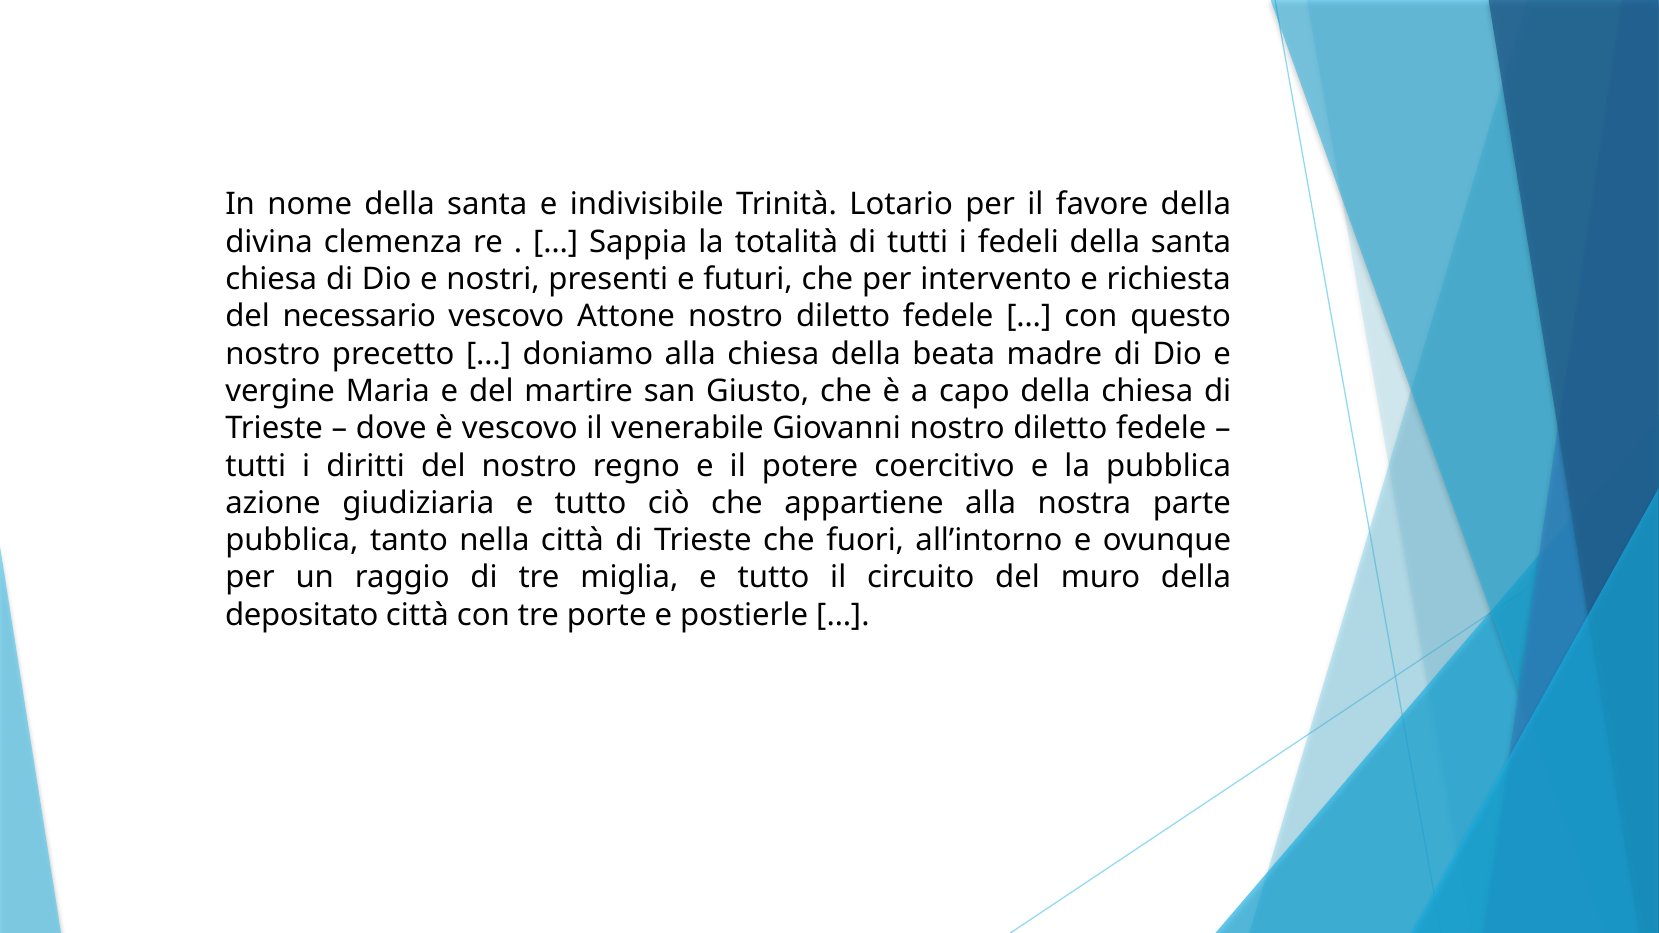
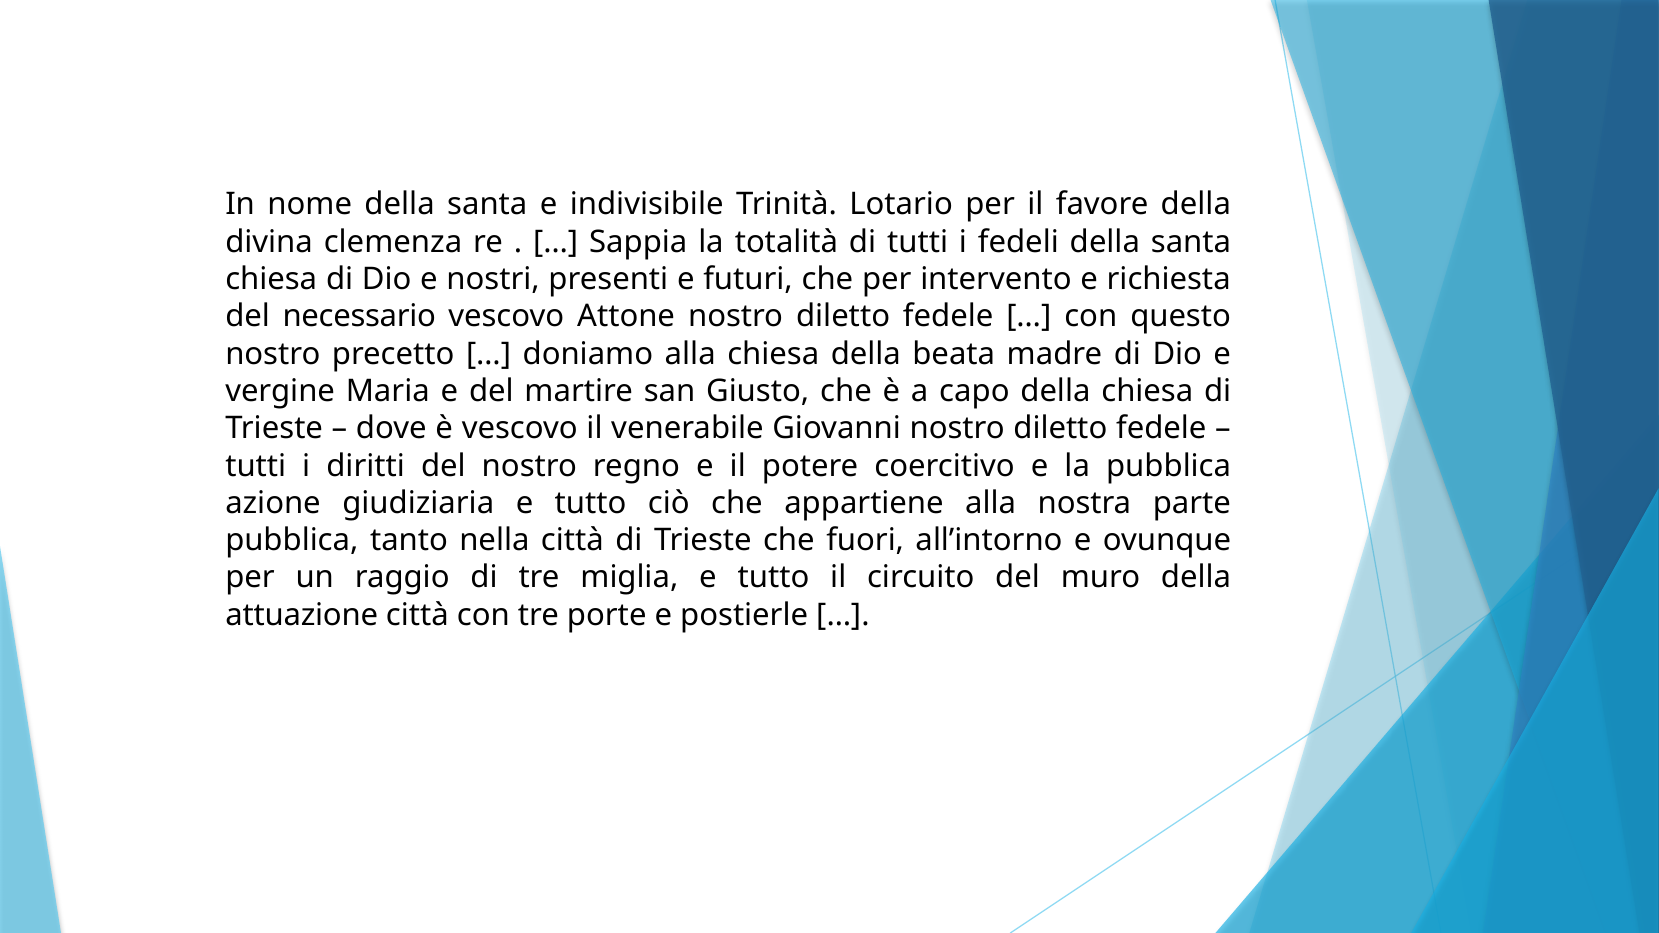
depositato: depositato -> attuazione
